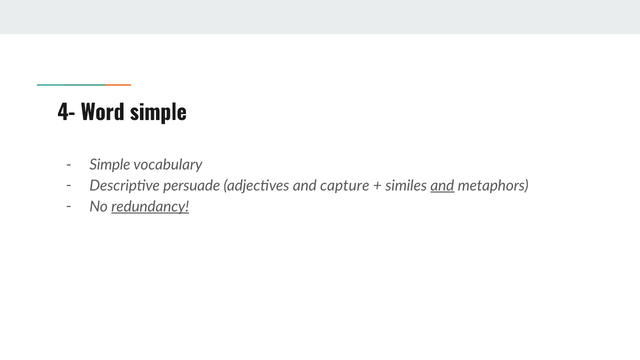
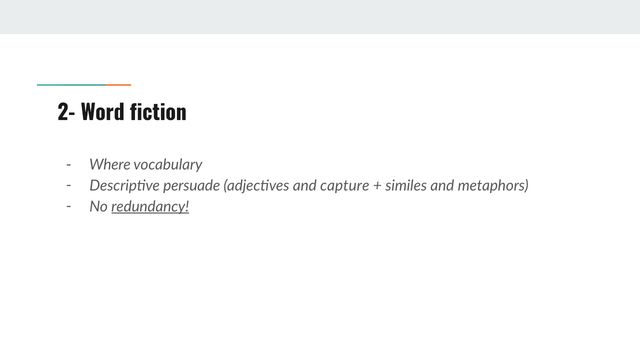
4-: 4- -> 2-
Word simple: simple -> fiction
Simple at (110, 165): Simple -> Where
and at (442, 186) underline: present -> none
